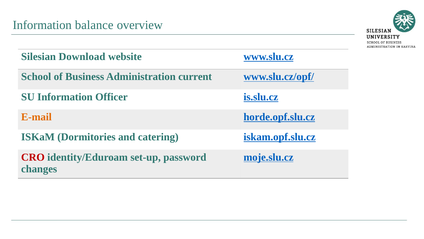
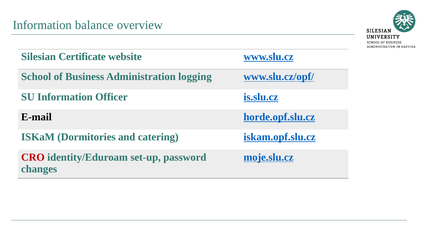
Download: Download -> Certificate
current: current -> logging
E-mail colour: orange -> black
